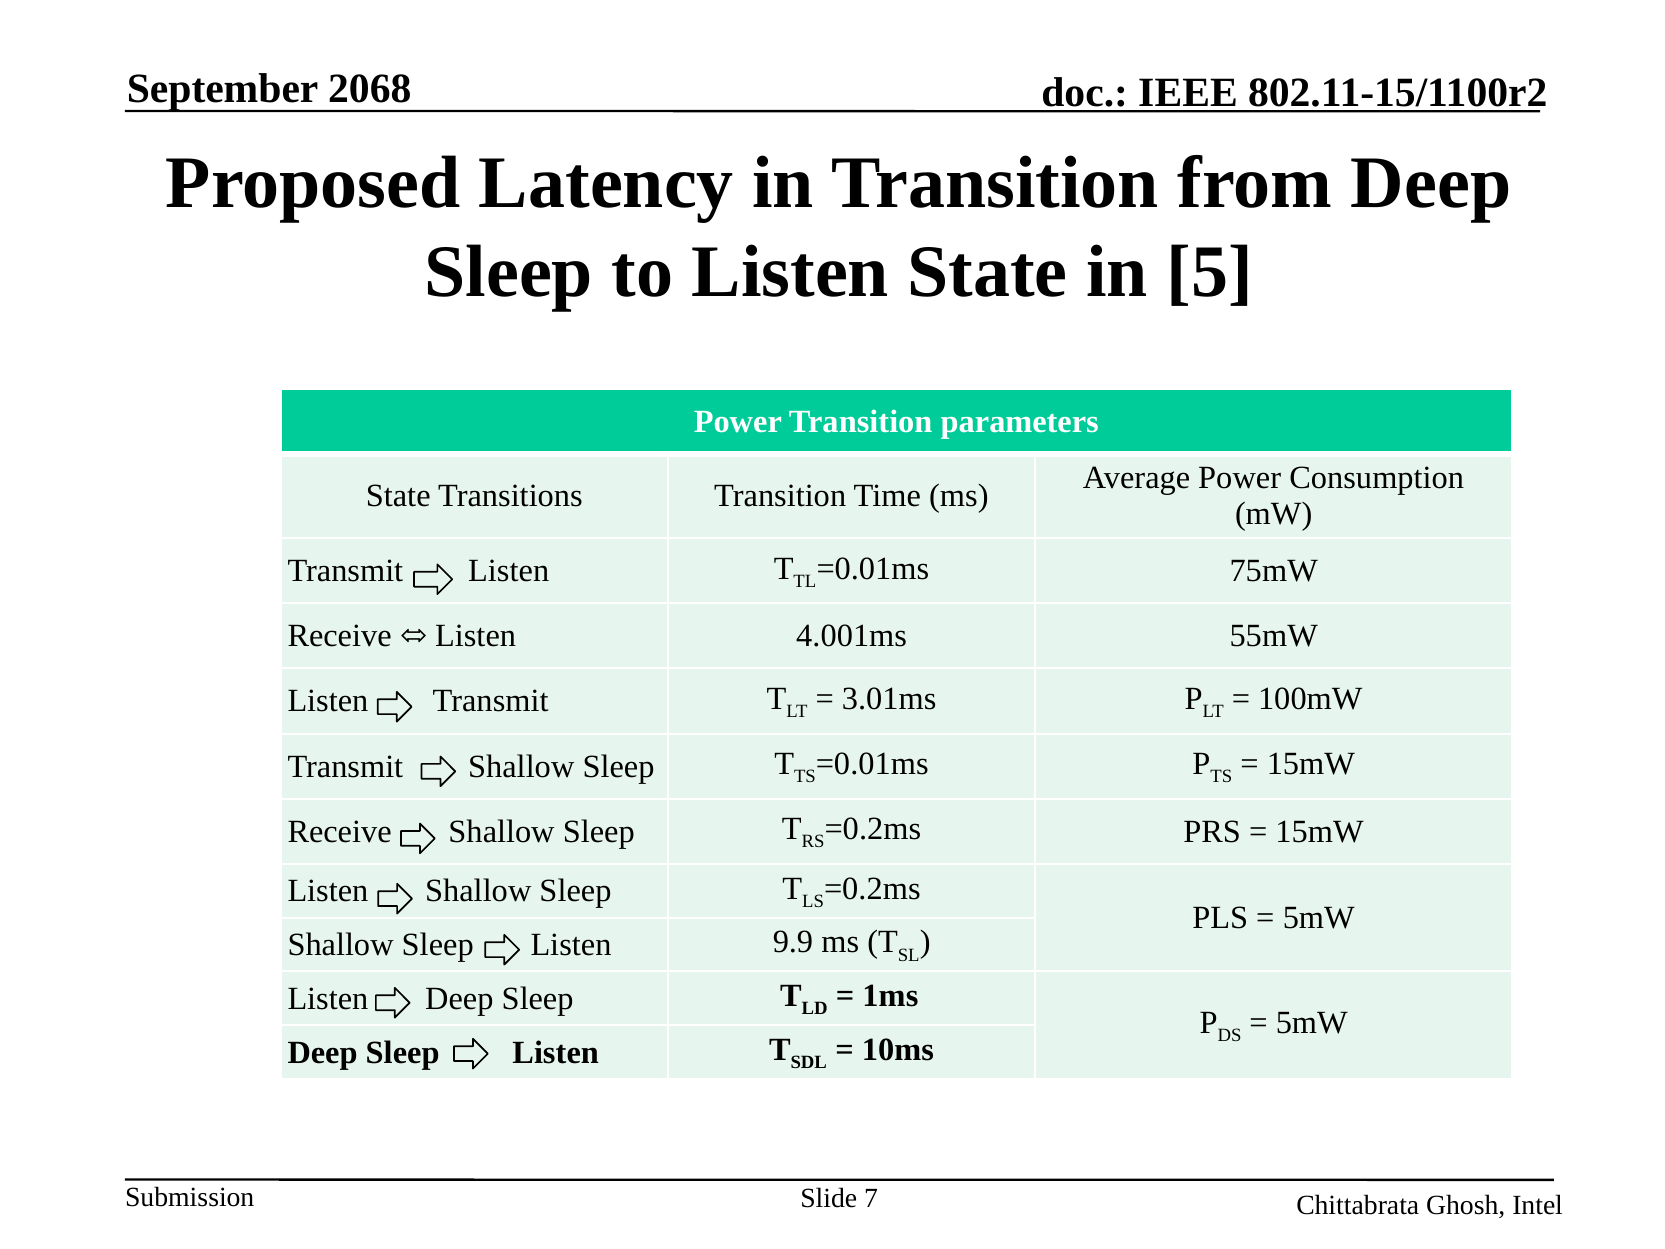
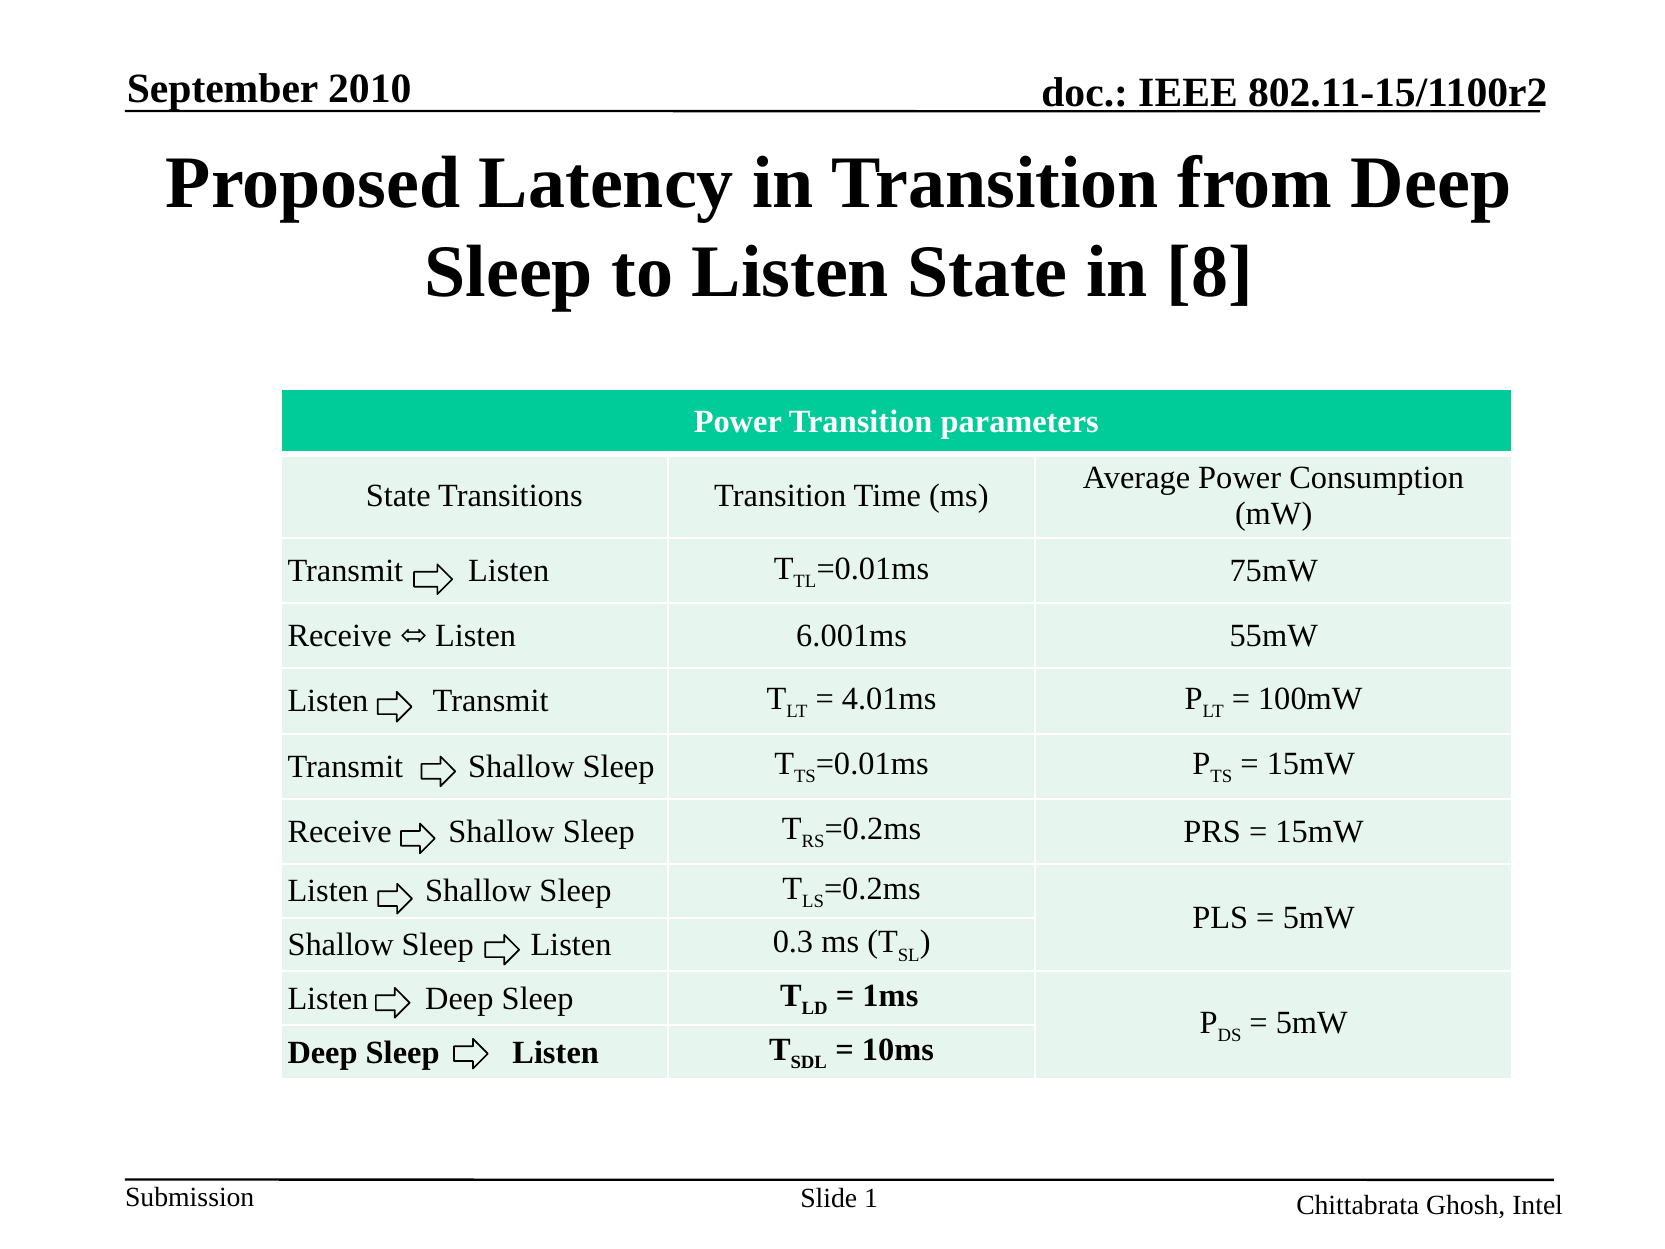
2068: 2068 -> 2010
5: 5 -> 8
4.001ms: 4.001ms -> 6.001ms
3.01ms: 3.01ms -> 4.01ms
9.9: 9.9 -> 0.3
7: 7 -> 1
